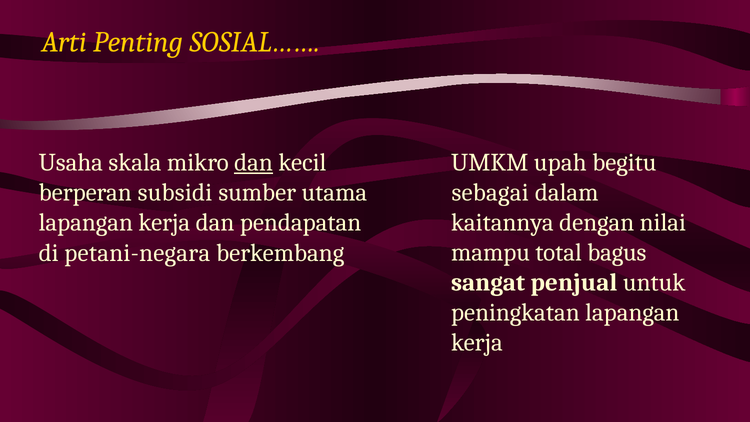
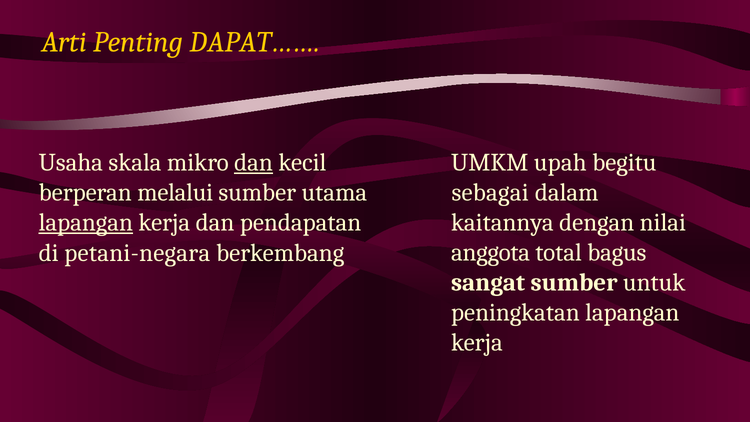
SOSIAL……: SOSIAL…… -> DAPAT……
subsidi: subsidi -> melalui
lapangan at (86, 223) underline: none -> present
mampu: mampu -> anggota
sangat penjual: penjual -> sumber
